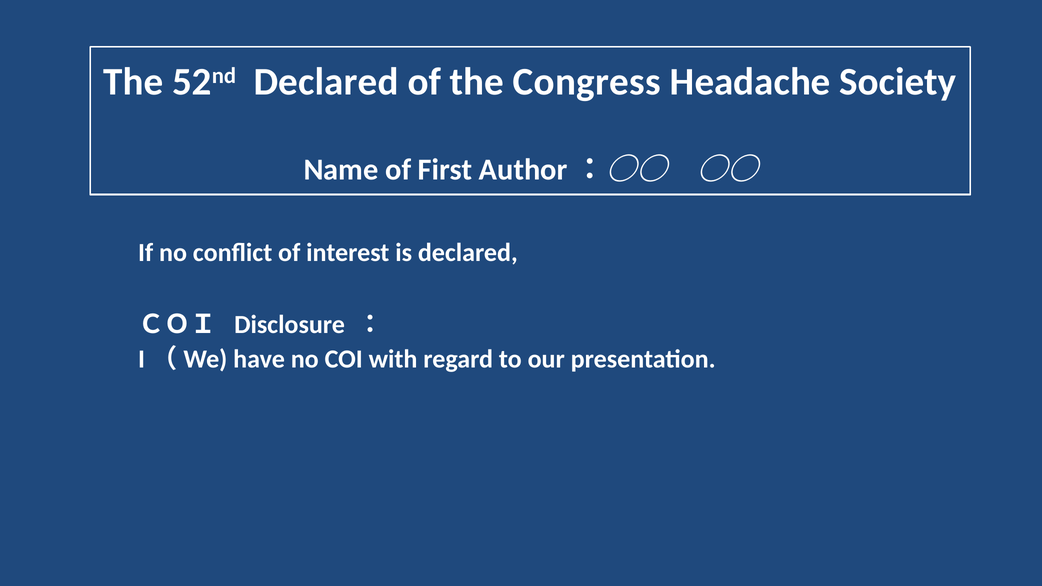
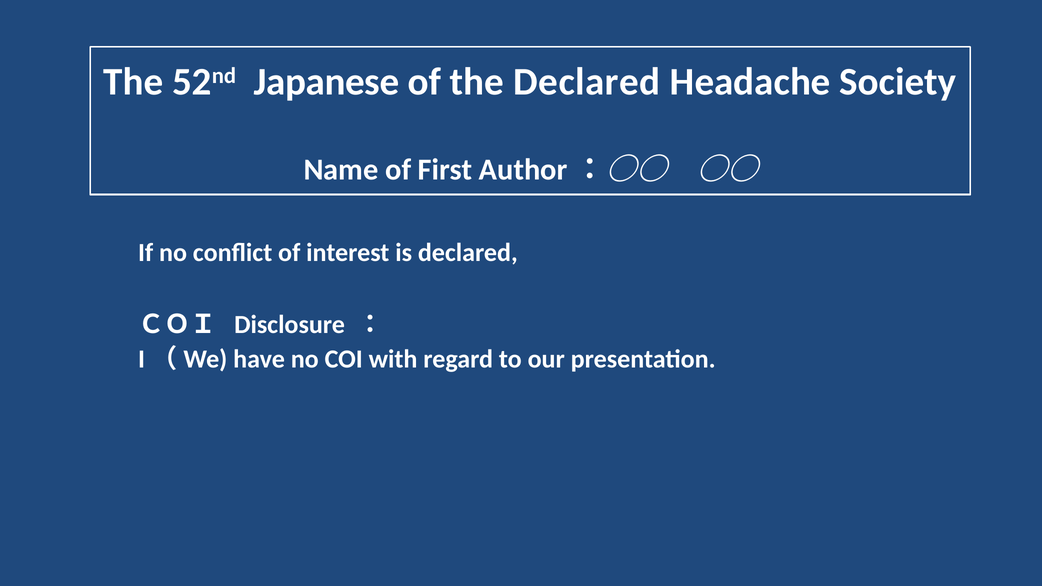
52nd Declared: Declared -> Japanese
the Congress: Congress -> Declared
